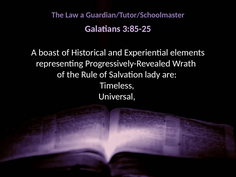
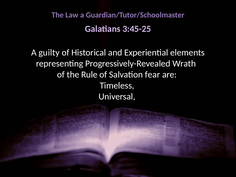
3:85-25: 3:85-25 -> 3:45-25
boast: boast -> guilty
lady: lady -> fear
